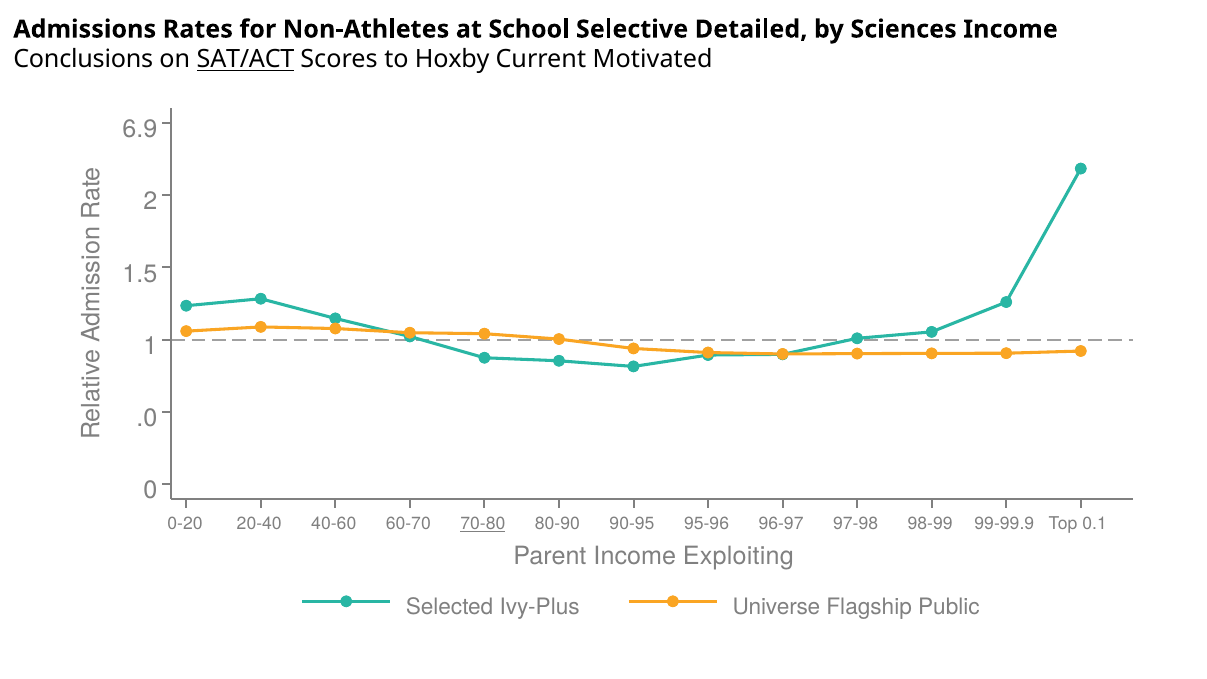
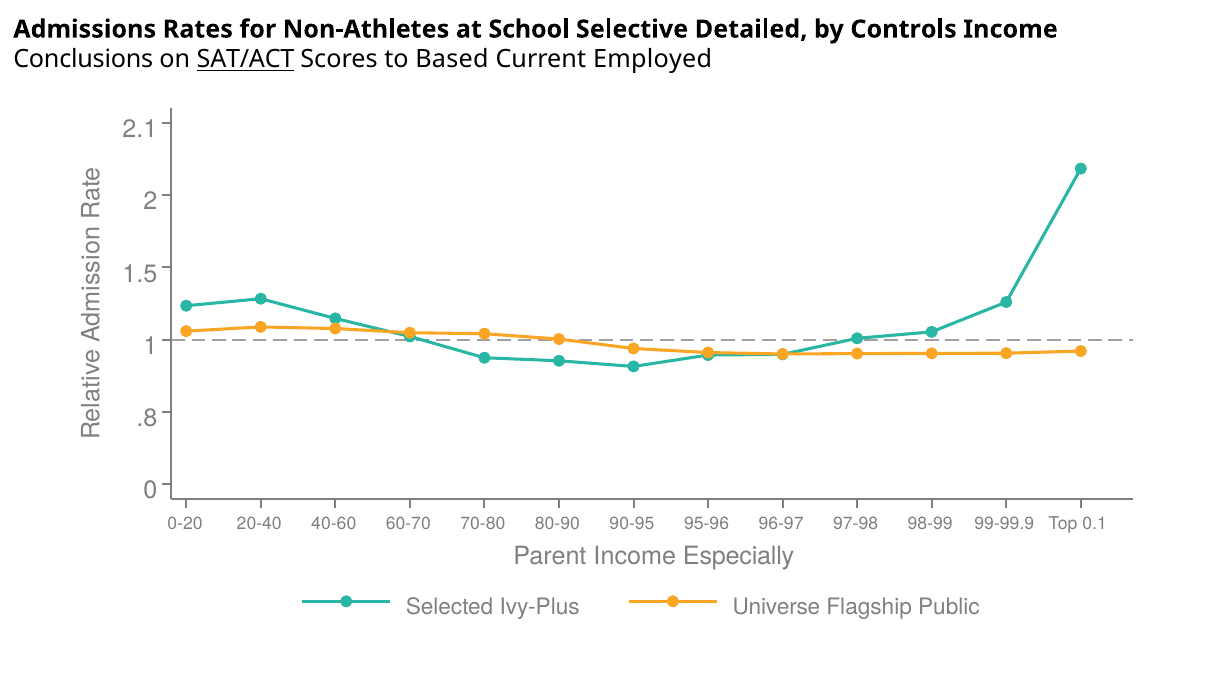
Sciences: Sciences -> Controls
Hoxby: Hoxby -> Based
Motivated: Motivated -> Employed
6.9: 6.9 -> 2.1
.0: .0 -> .8
70-80 underline: present -> none
Exploiting: Exploiting -> Especially
